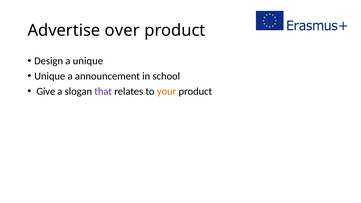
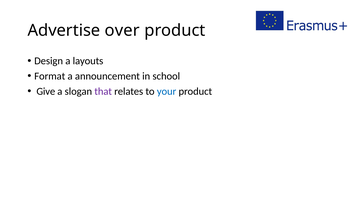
a unique: unique -> layouts
Unique at (50, 76): Unique -> Format
your colour: orange -> blue
